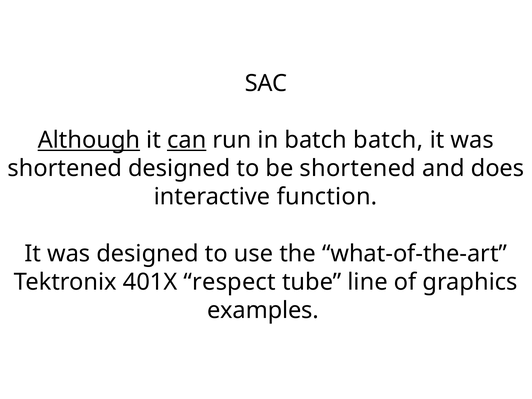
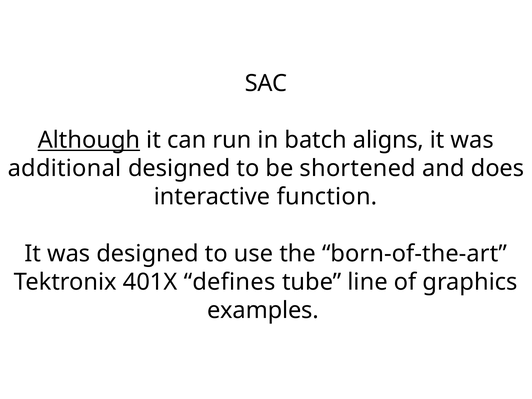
can underline: present -> none
batch batch: batch -> aligns
shortened at (65, 168): shortened -> additional
what-of-the-art: what-of-the-art -> born-of-the-art
respect: respect -> defines
